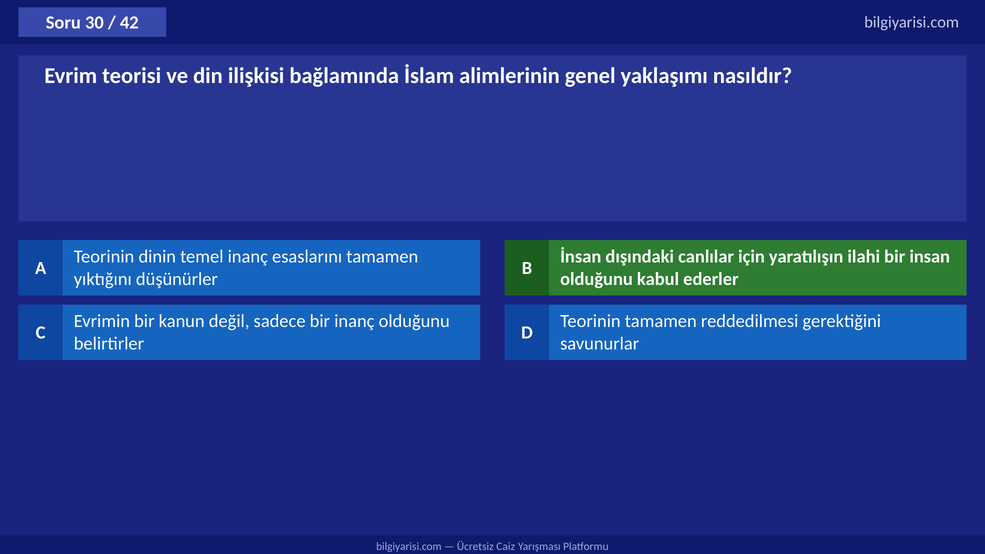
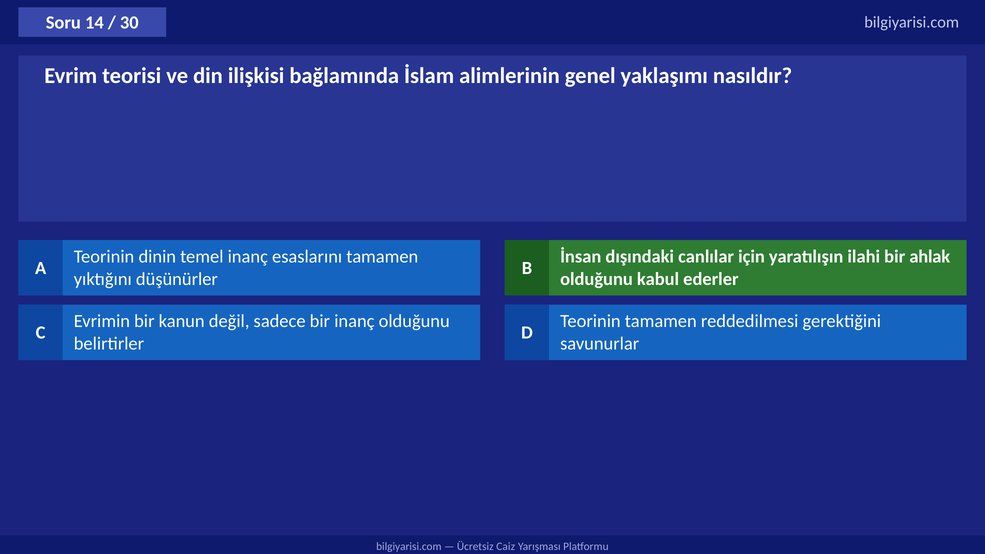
30: 30 -> 14
42: 42 -> 30
insan: insan -> ahlak
